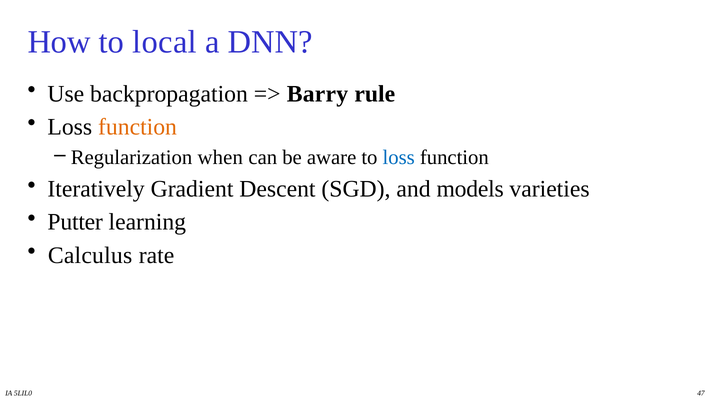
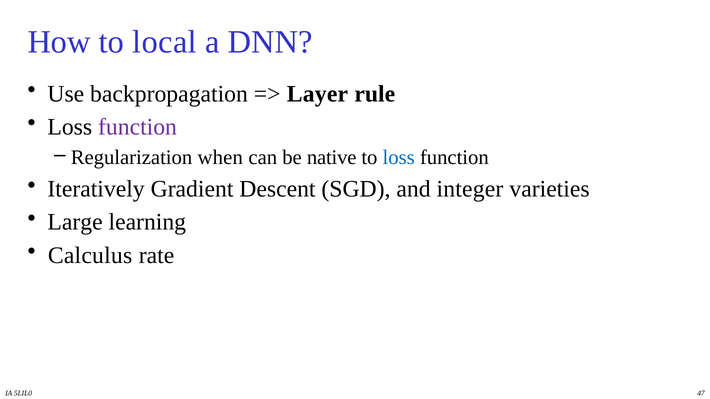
Barry: Barry -> Layer
function at (138, 127) colour: orange -> purple
aware: aware -> native
models: models -> integer
Putter: Putter -> Large
